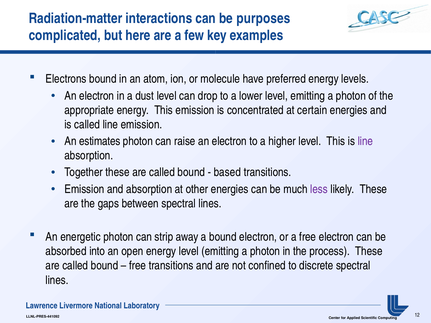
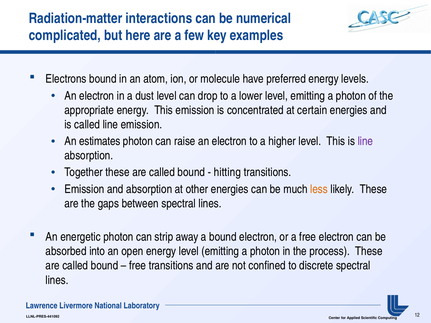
purposes: purposes -> numerical
based: based -> hitting
less colour: purple -> orange
